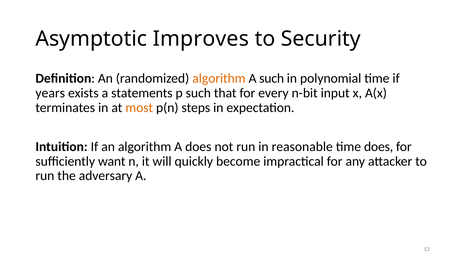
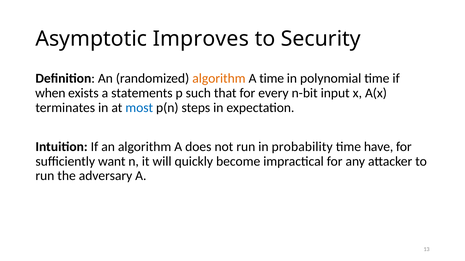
A such: such -> time
years: years -> when
most colour: orange -> blue
reasonable: reasonable -> probability
time does: does -> have
